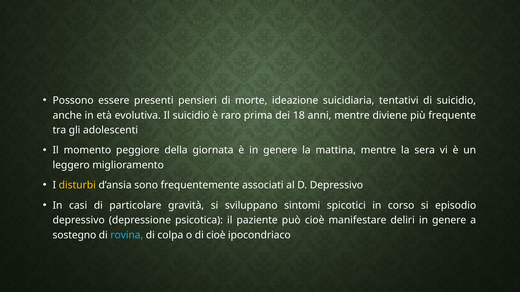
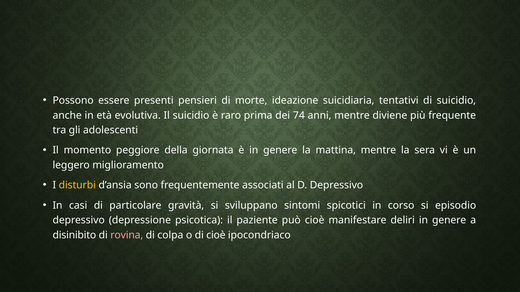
18: 18 -> 74
sostegno: sostegno -> disinibito
rovina colour: light blue -> pink
